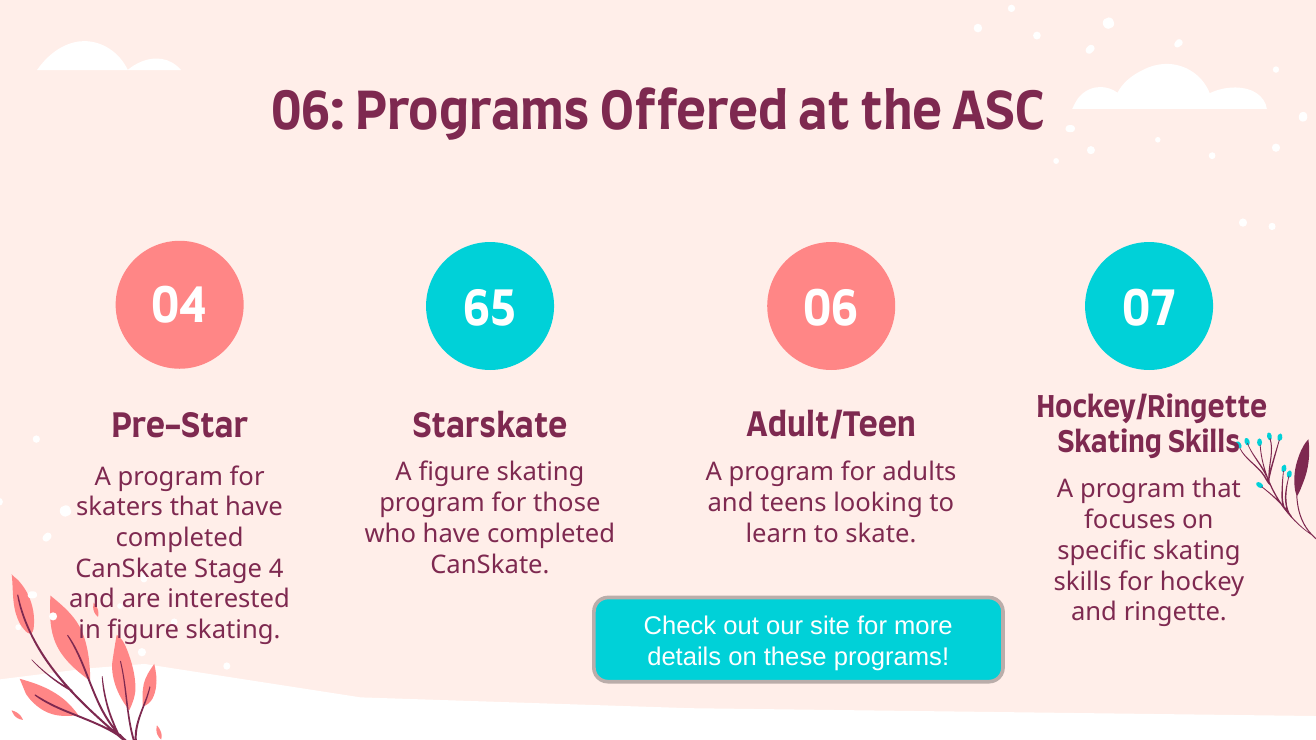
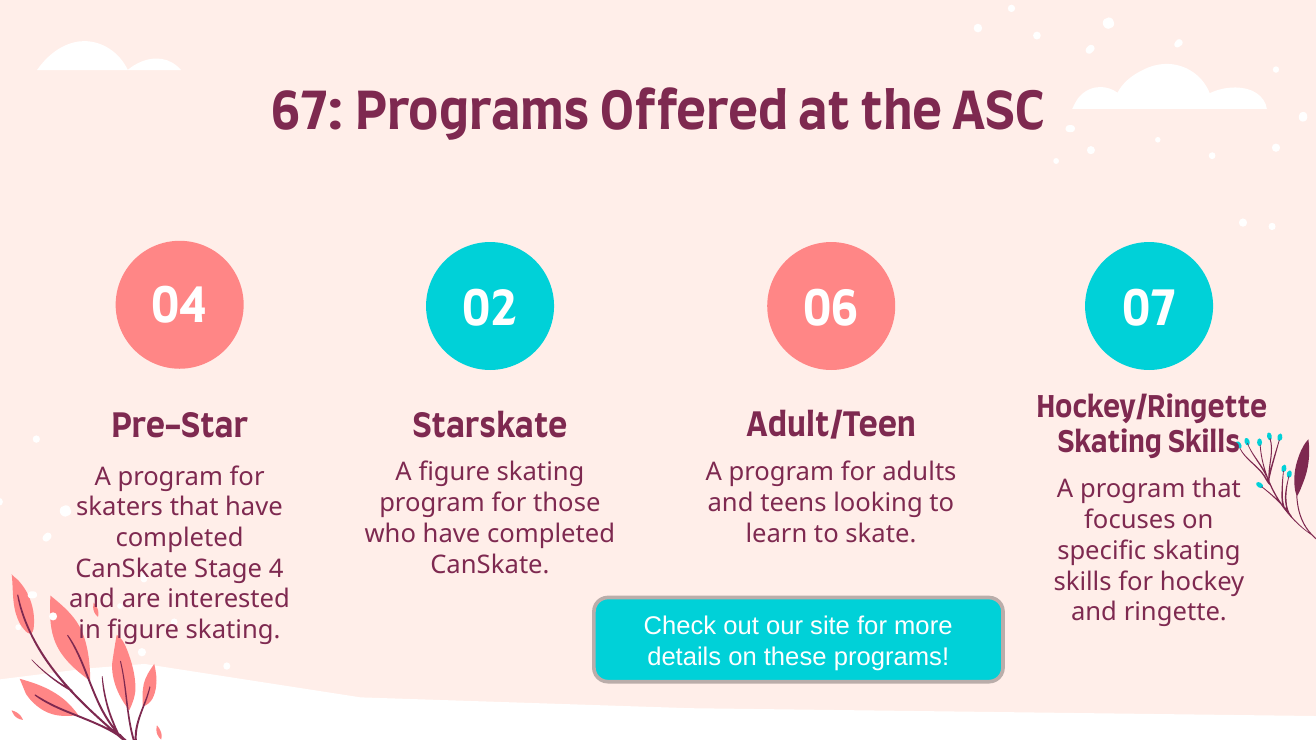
06 at (308, 113): 06 -> 67
65: 65 -> 02
